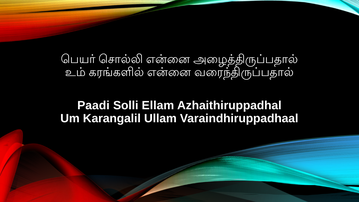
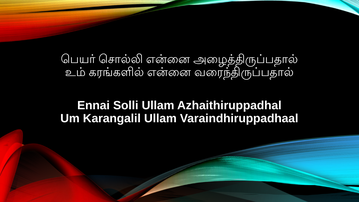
Paadi: Paadi -> Ennai
Solli Ellam: Ellam -> Ullam
